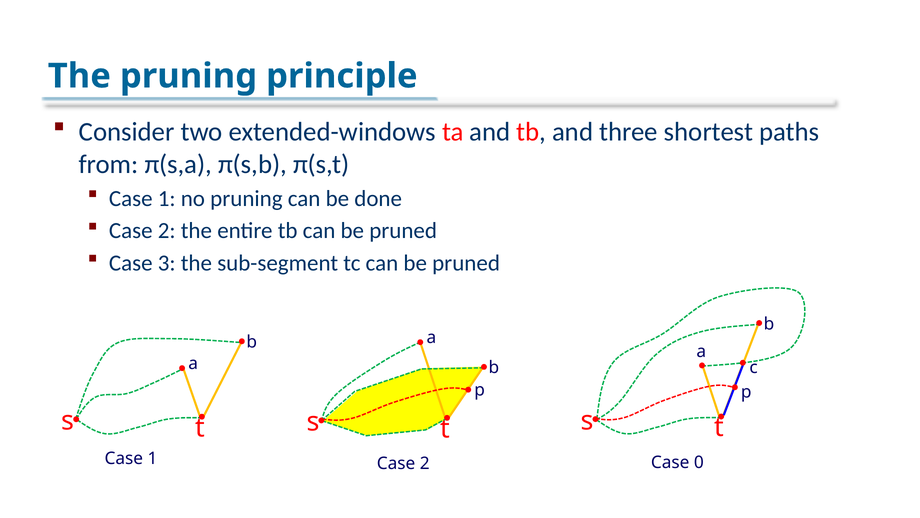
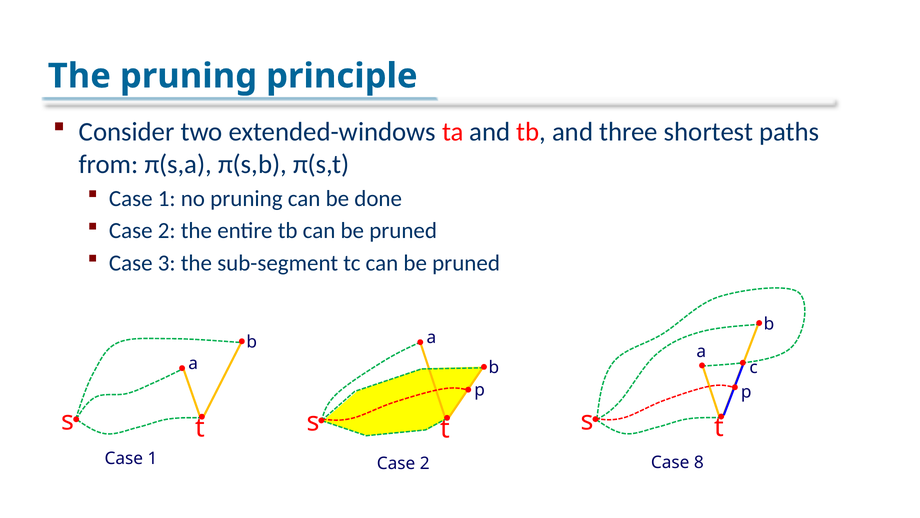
0: 0 -> 8
